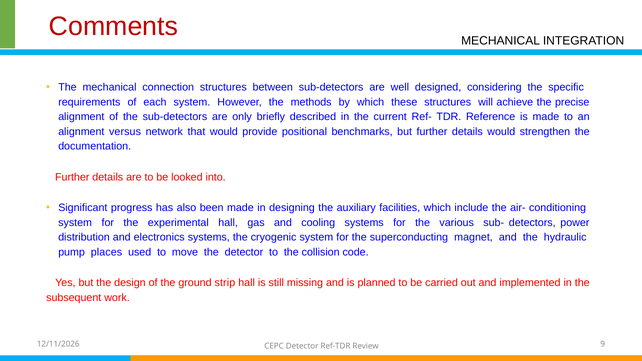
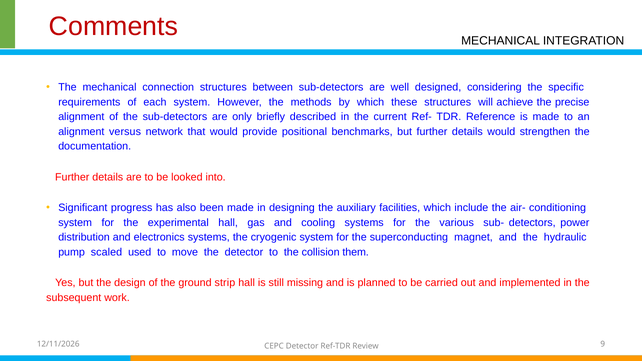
places: places -> scaled
code: code -> them
